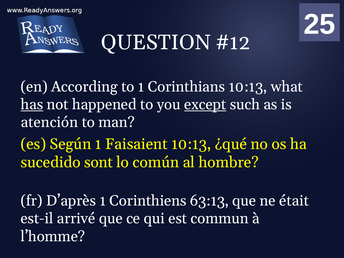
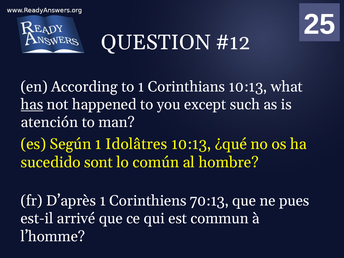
except underline: present -> none
Faisaient: Faisaient -> Idolâtres
63:13: 63:13 -> 70:13
était: était -> pues
